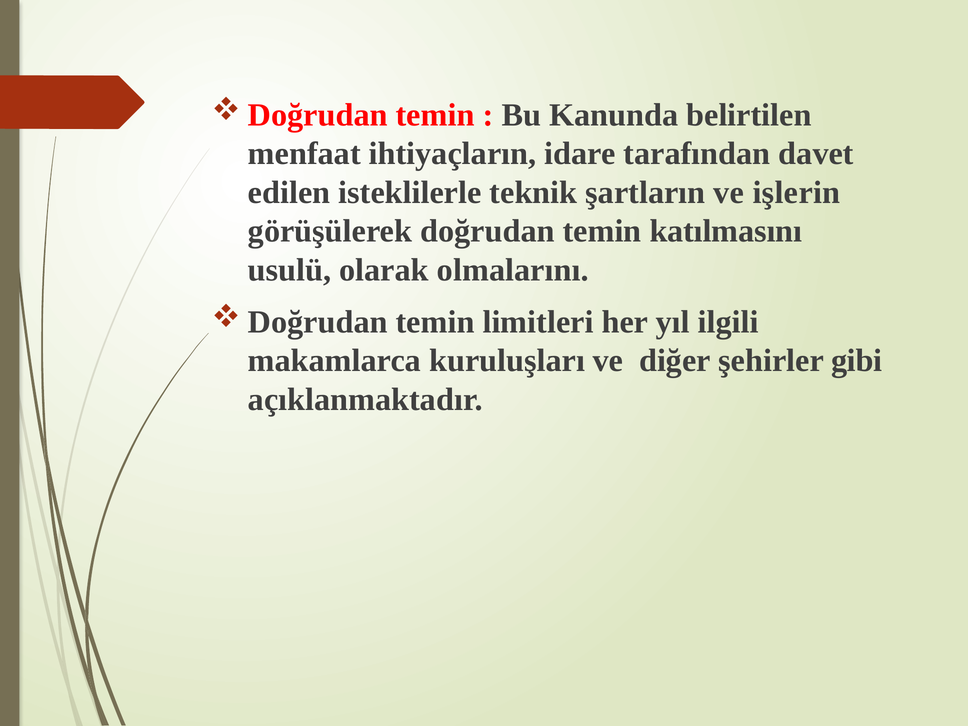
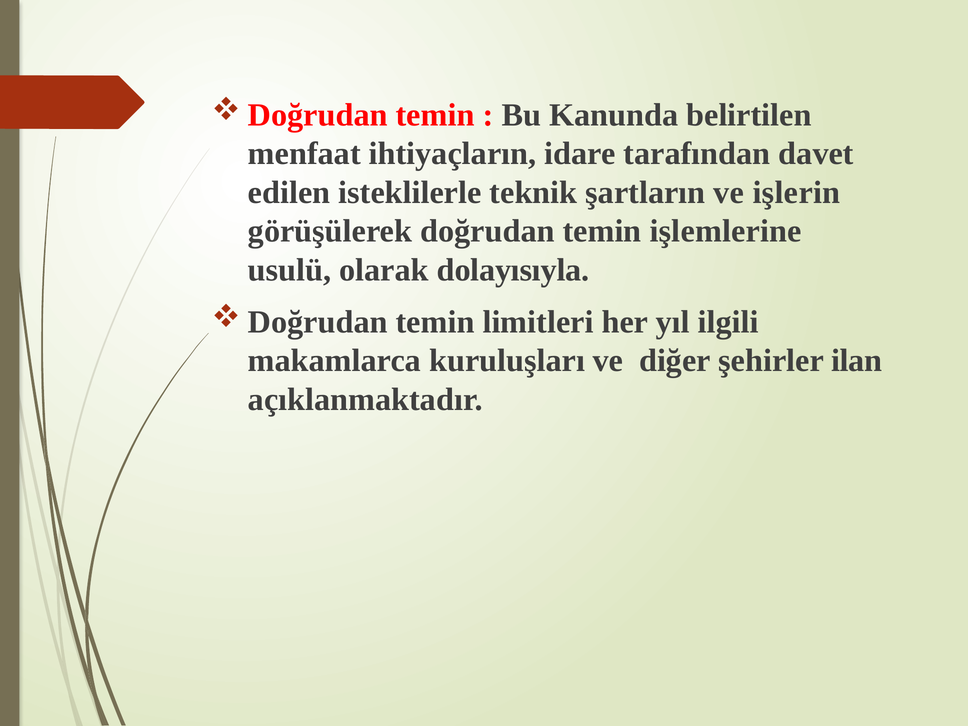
katılmasını: katılmasını -> işlemlerine
olmalarını: olmalarını -> dolayısıyla
gibi: gibi -> ilan
